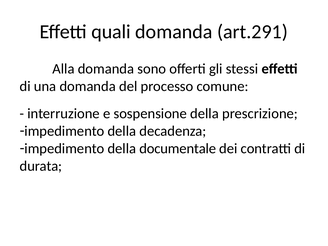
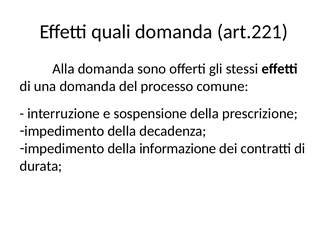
art.291: art.291 -> art.221
documentale: documentale -> informazione
